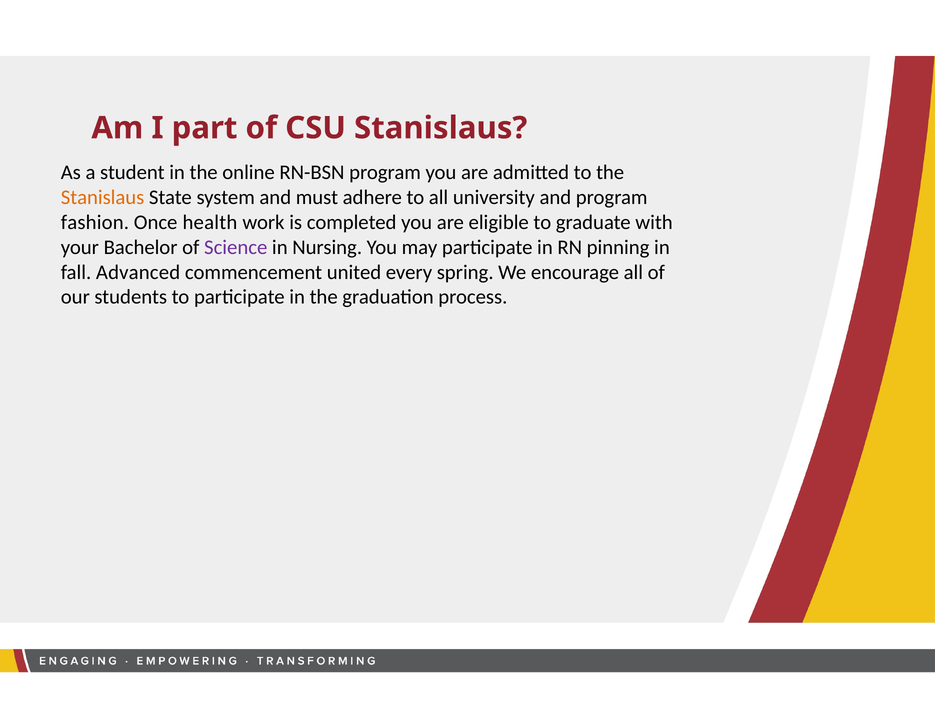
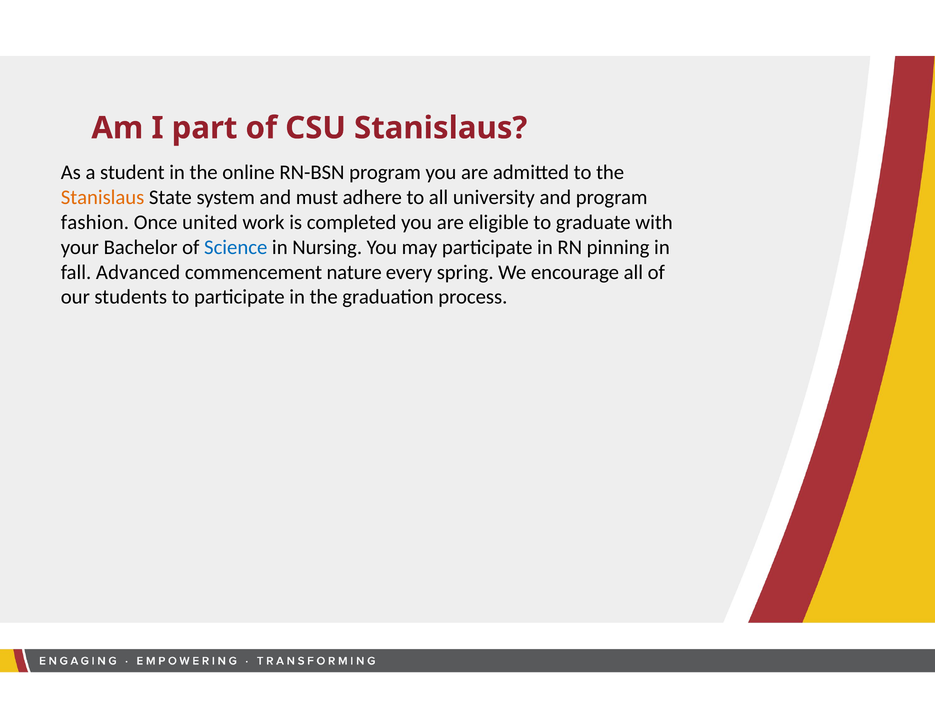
health: health -> united
Science colour: purple -> blue
united: united -> nature
